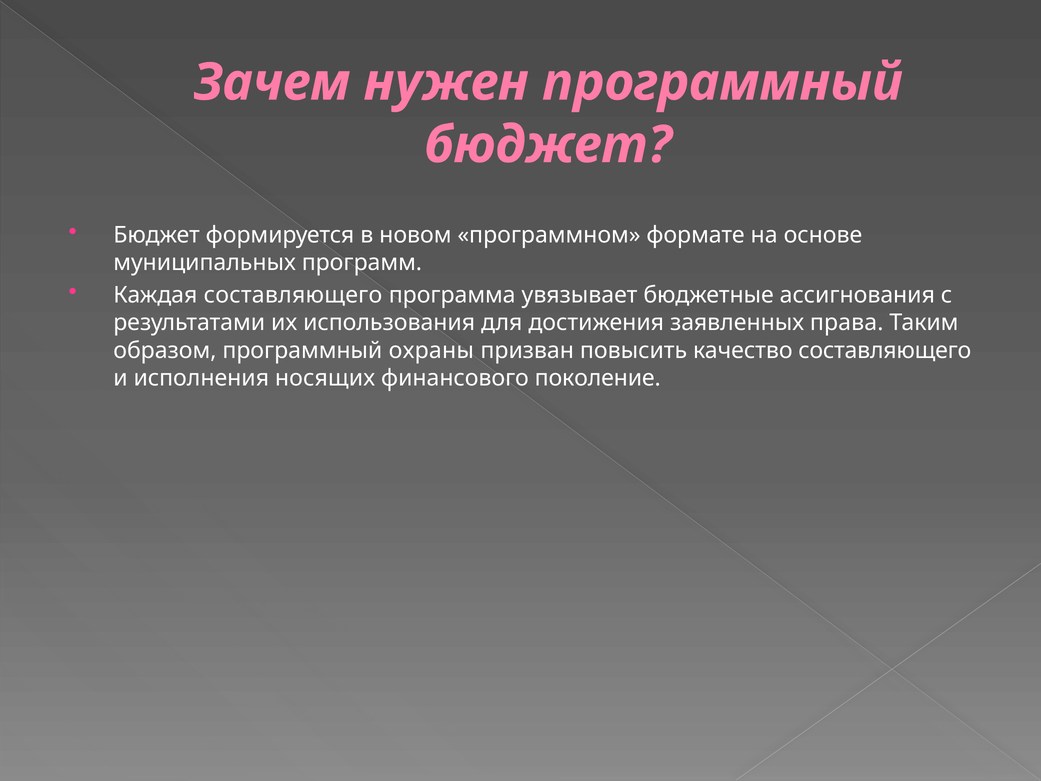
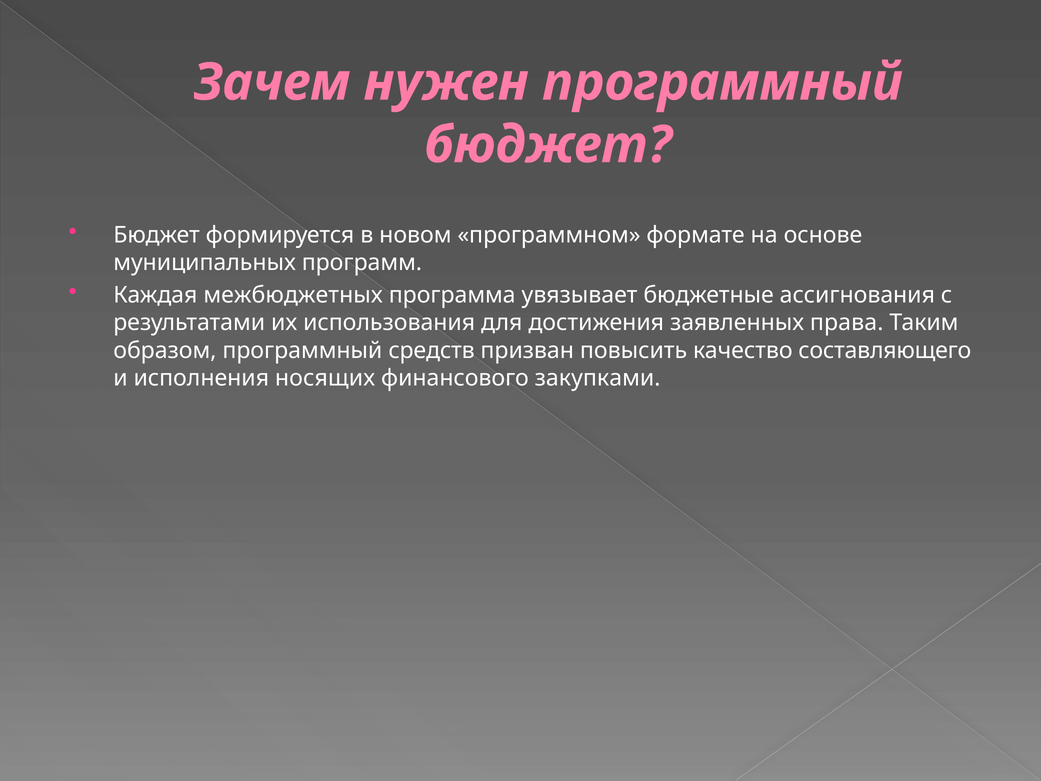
Каждая составляющего: составляющего -> межбюджетных
охраны: охраны -> средств
поколение: поколение -> закупками
